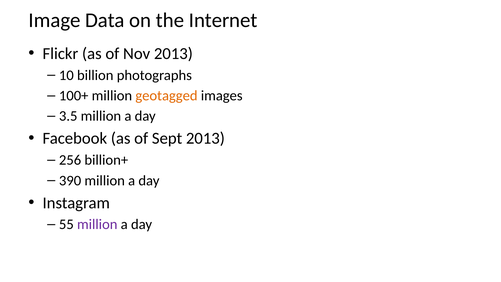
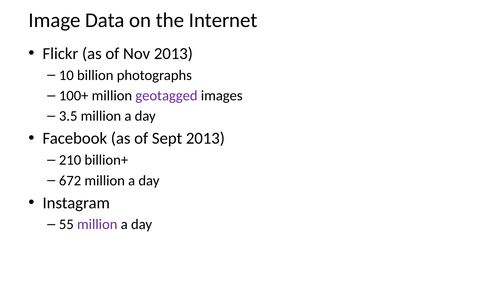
geotagged colour: orange -> purple
256: 256 -> 210
390: 390 -> 672
